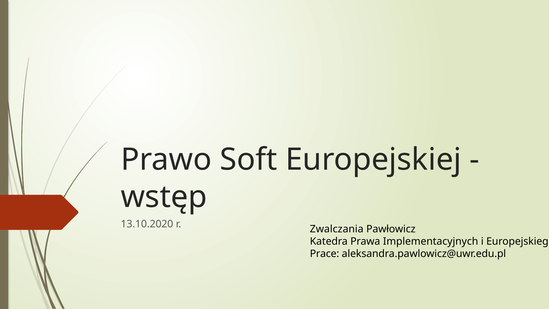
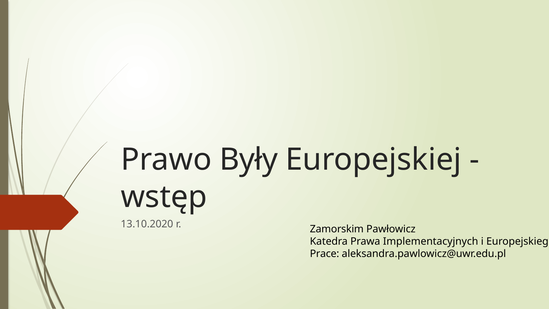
Soft: Soft -> Były
Zwalczania: Zwalczania -> Zamorskim
